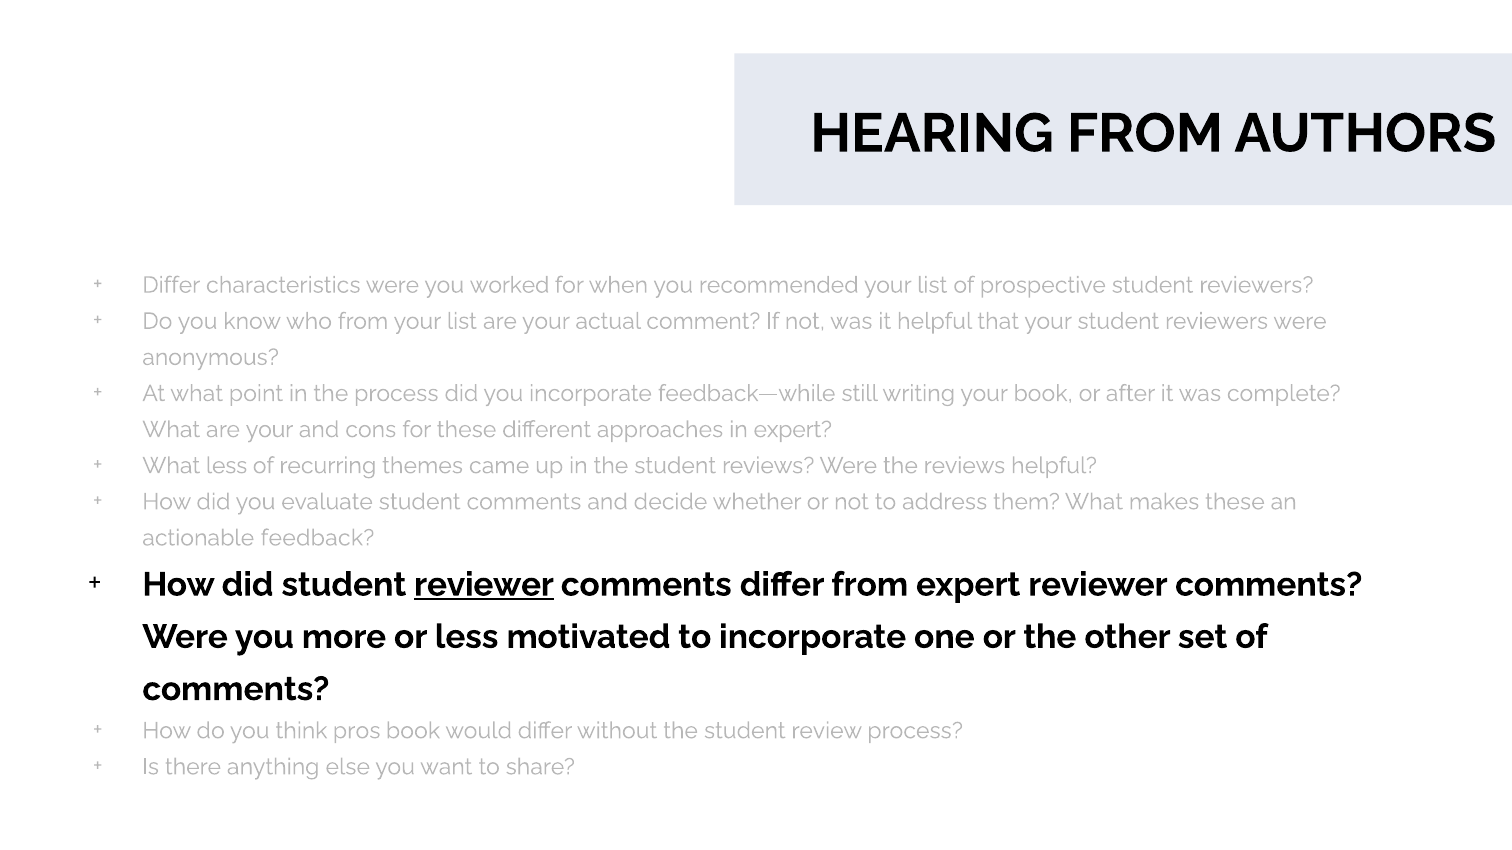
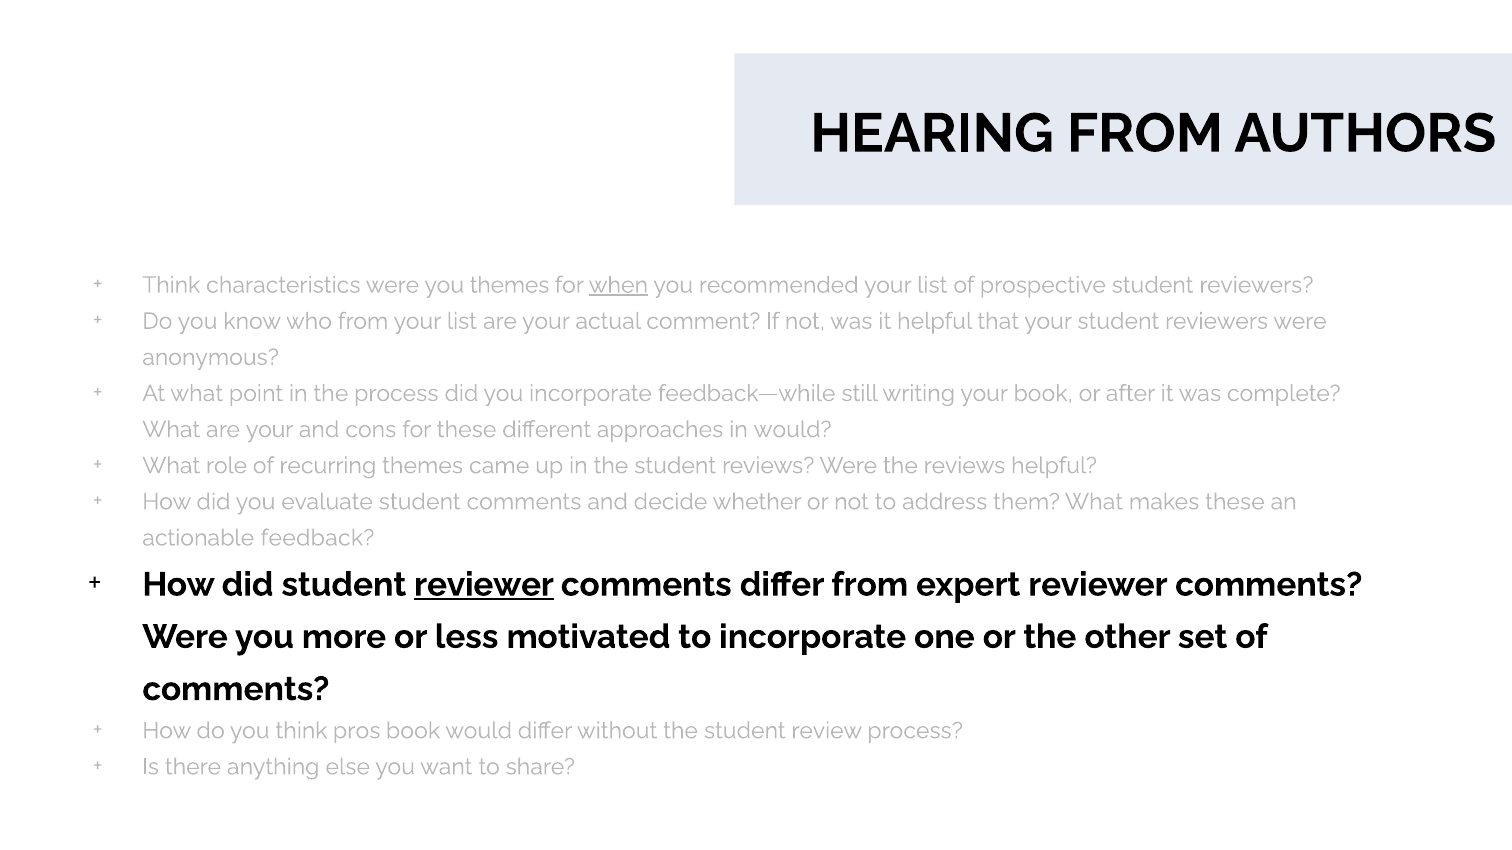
Differ at (171, 285): Differ -> Think
you worked: worked -> themes
when underline: none -> present
in expert: expert -> would
What less: less -> role
